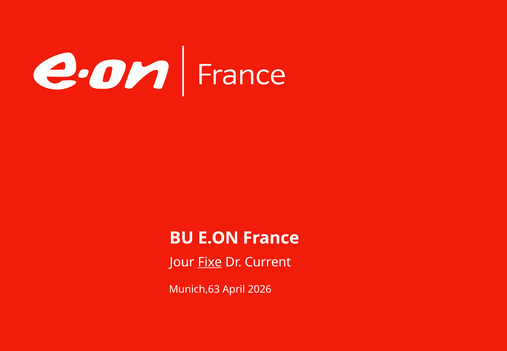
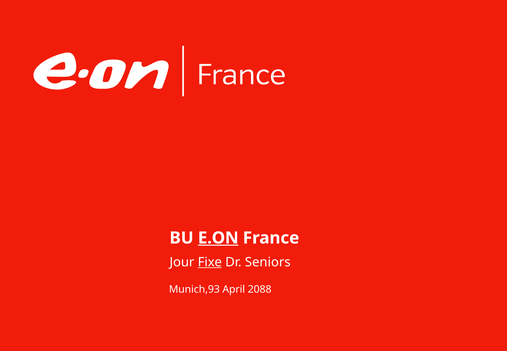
E.ON underline: none -> present
Current: Current -> Seniors
Munich,63: Munich,63 -> Munich,93
2026: 2026 -> 2088
